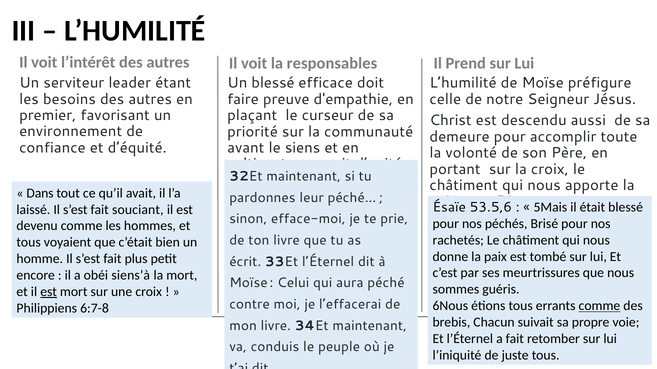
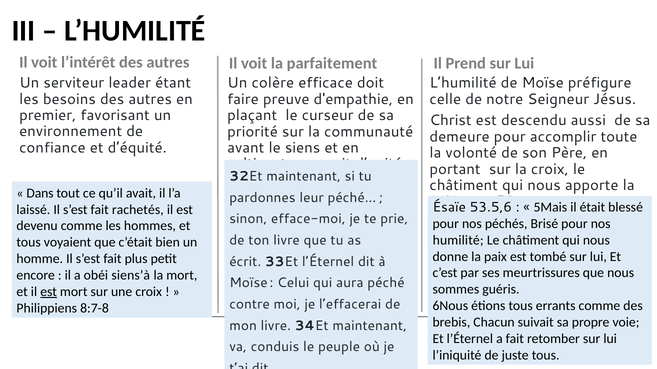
responsables: responsables -> parfaitement
Un blessé: blessé -> colère
souciant: souciant -> rachetés
rachetés: rachetés -> humilité
comme at (599, 306) underline: present -> none
6:7-8: 6:7-8 -> 8:7-8
